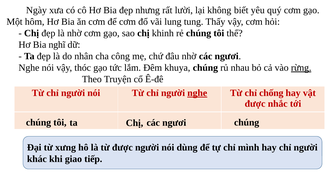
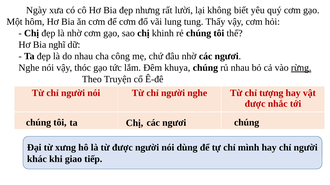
do nhân: nhân -> nhau
nghe at (197, 93) underline: present -> none
chống: chống -> tượng
